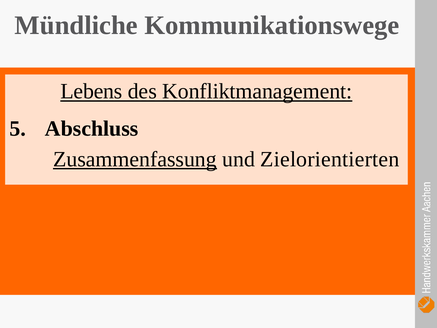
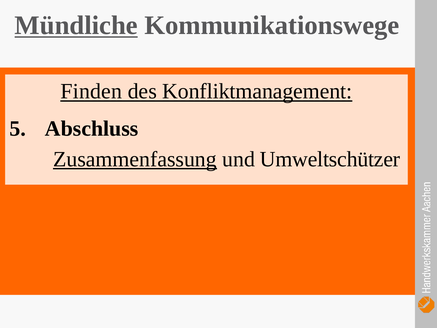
Mündliche underline: none -> present
Lebens: Lebens -> Finden
Zielorientierten: Zielorientierten -> Umweltschützer
